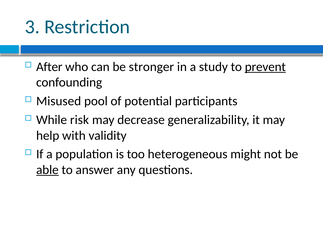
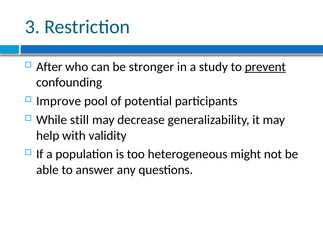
Misused: Misused -> Improve
risk: risk -> still
able underline: present -> none
